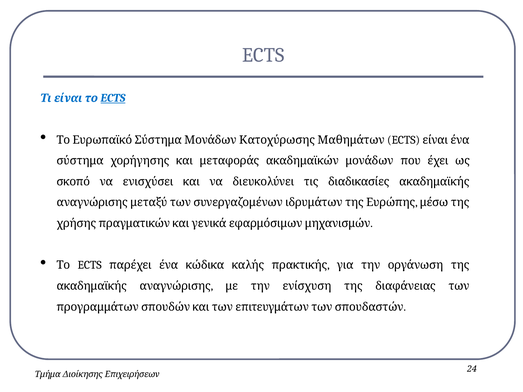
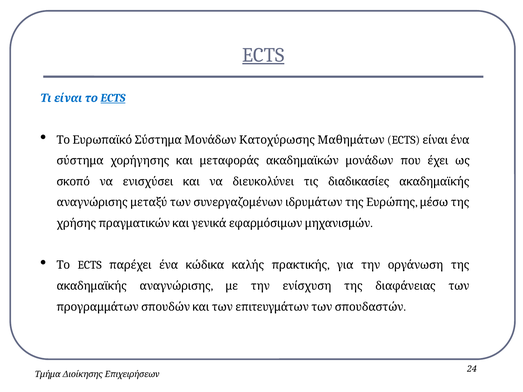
ECTS at (263, 55) underline: none -> present
